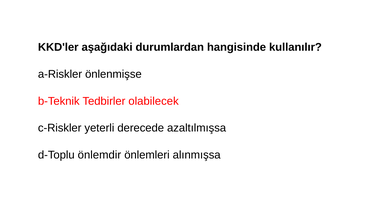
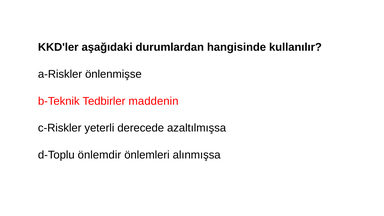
olabilecek: olabilecek -> maddenin
